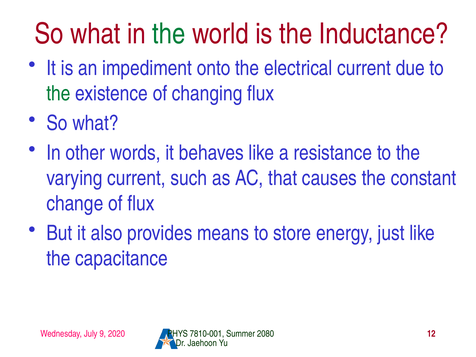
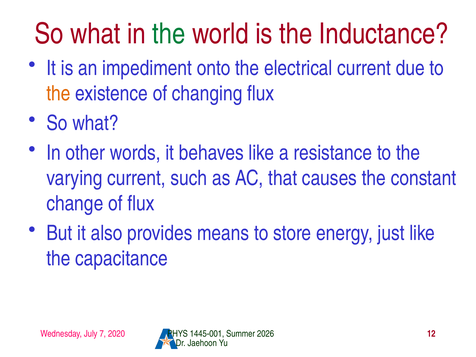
the at (58, 94) colour: green -> orange
9: 9 -> 7
7810-001: 7810-001 -> 1445-001
2080: 2080 -> 2026
